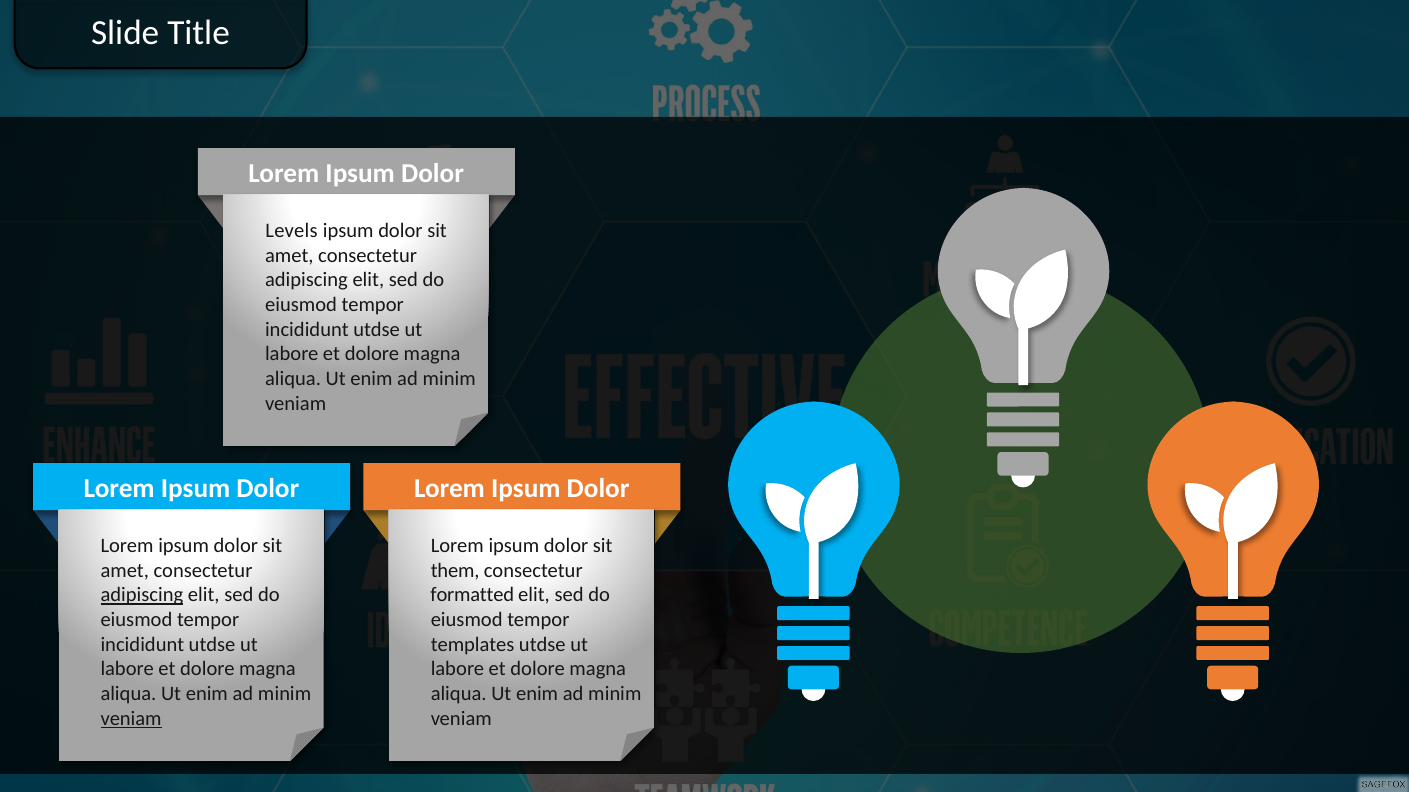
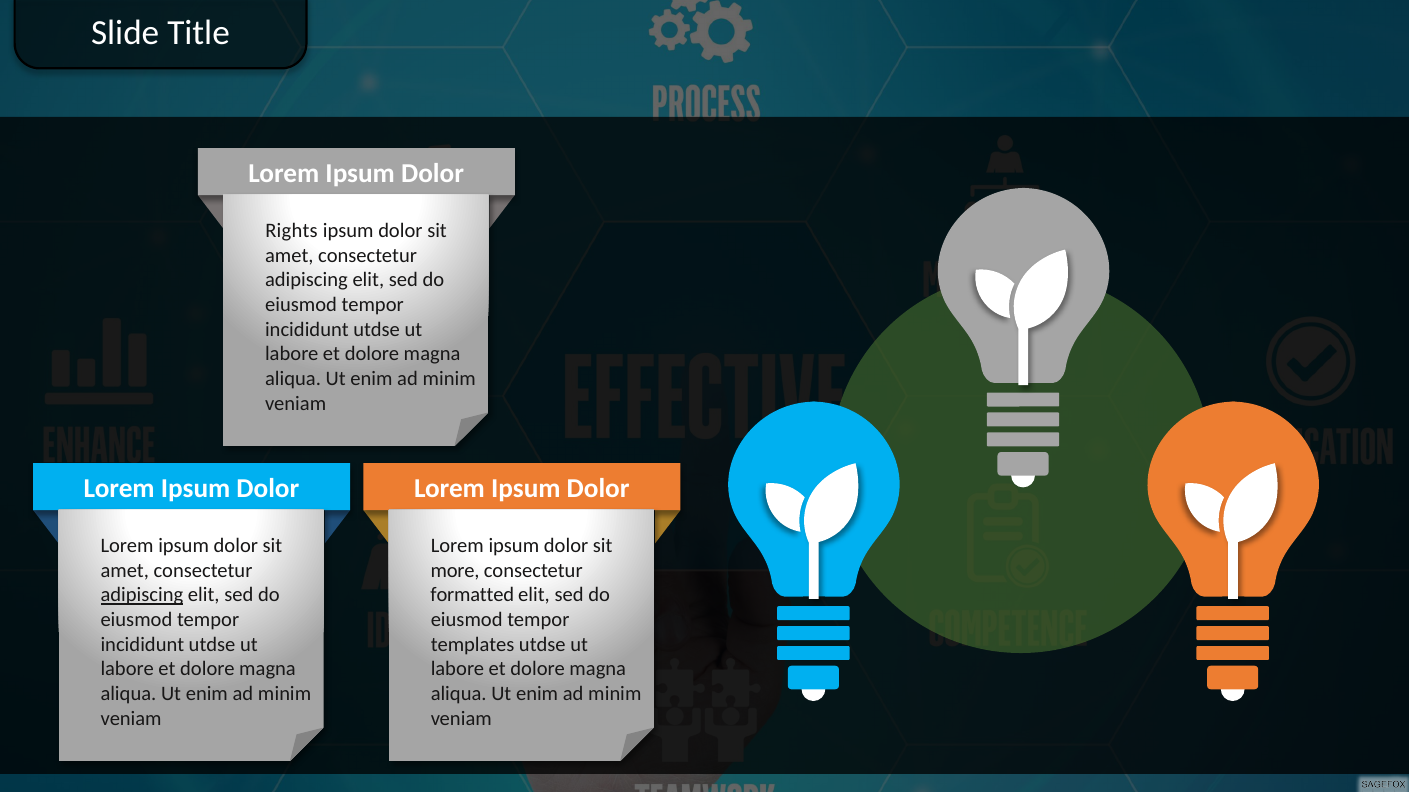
Levels: Levels -> Rights
them: them -> more
veniam at (131, 719) underline: present -> none
